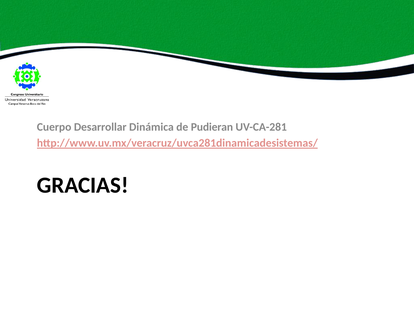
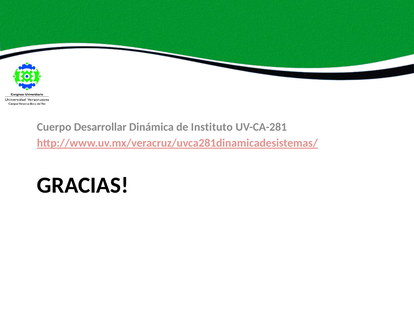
Pudieran: Pudieran -> Instituto
